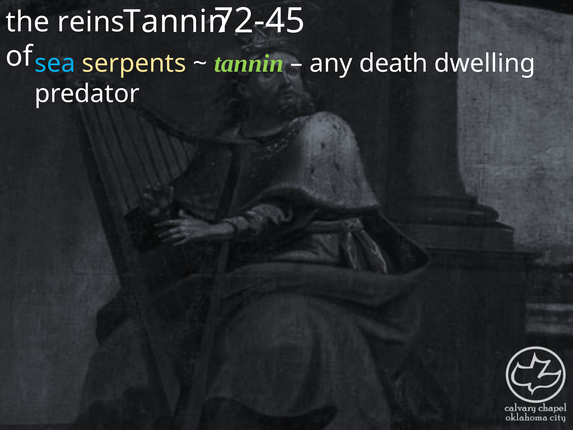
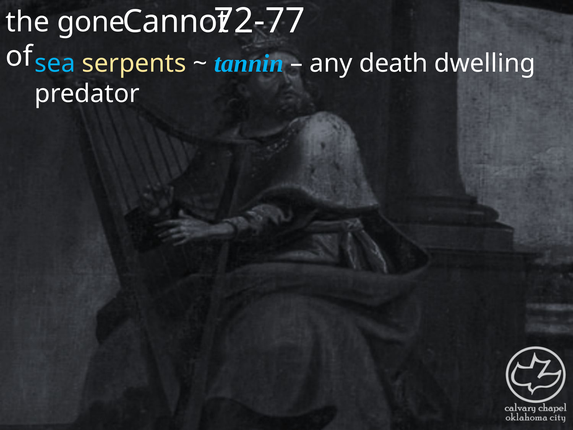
72-45: 72-45 -> 72-77
Tannin at (175, 22): Tannin -> Cannot
reins: reins -> gone
tannin at (249, 63) colour: light green -> light blue
